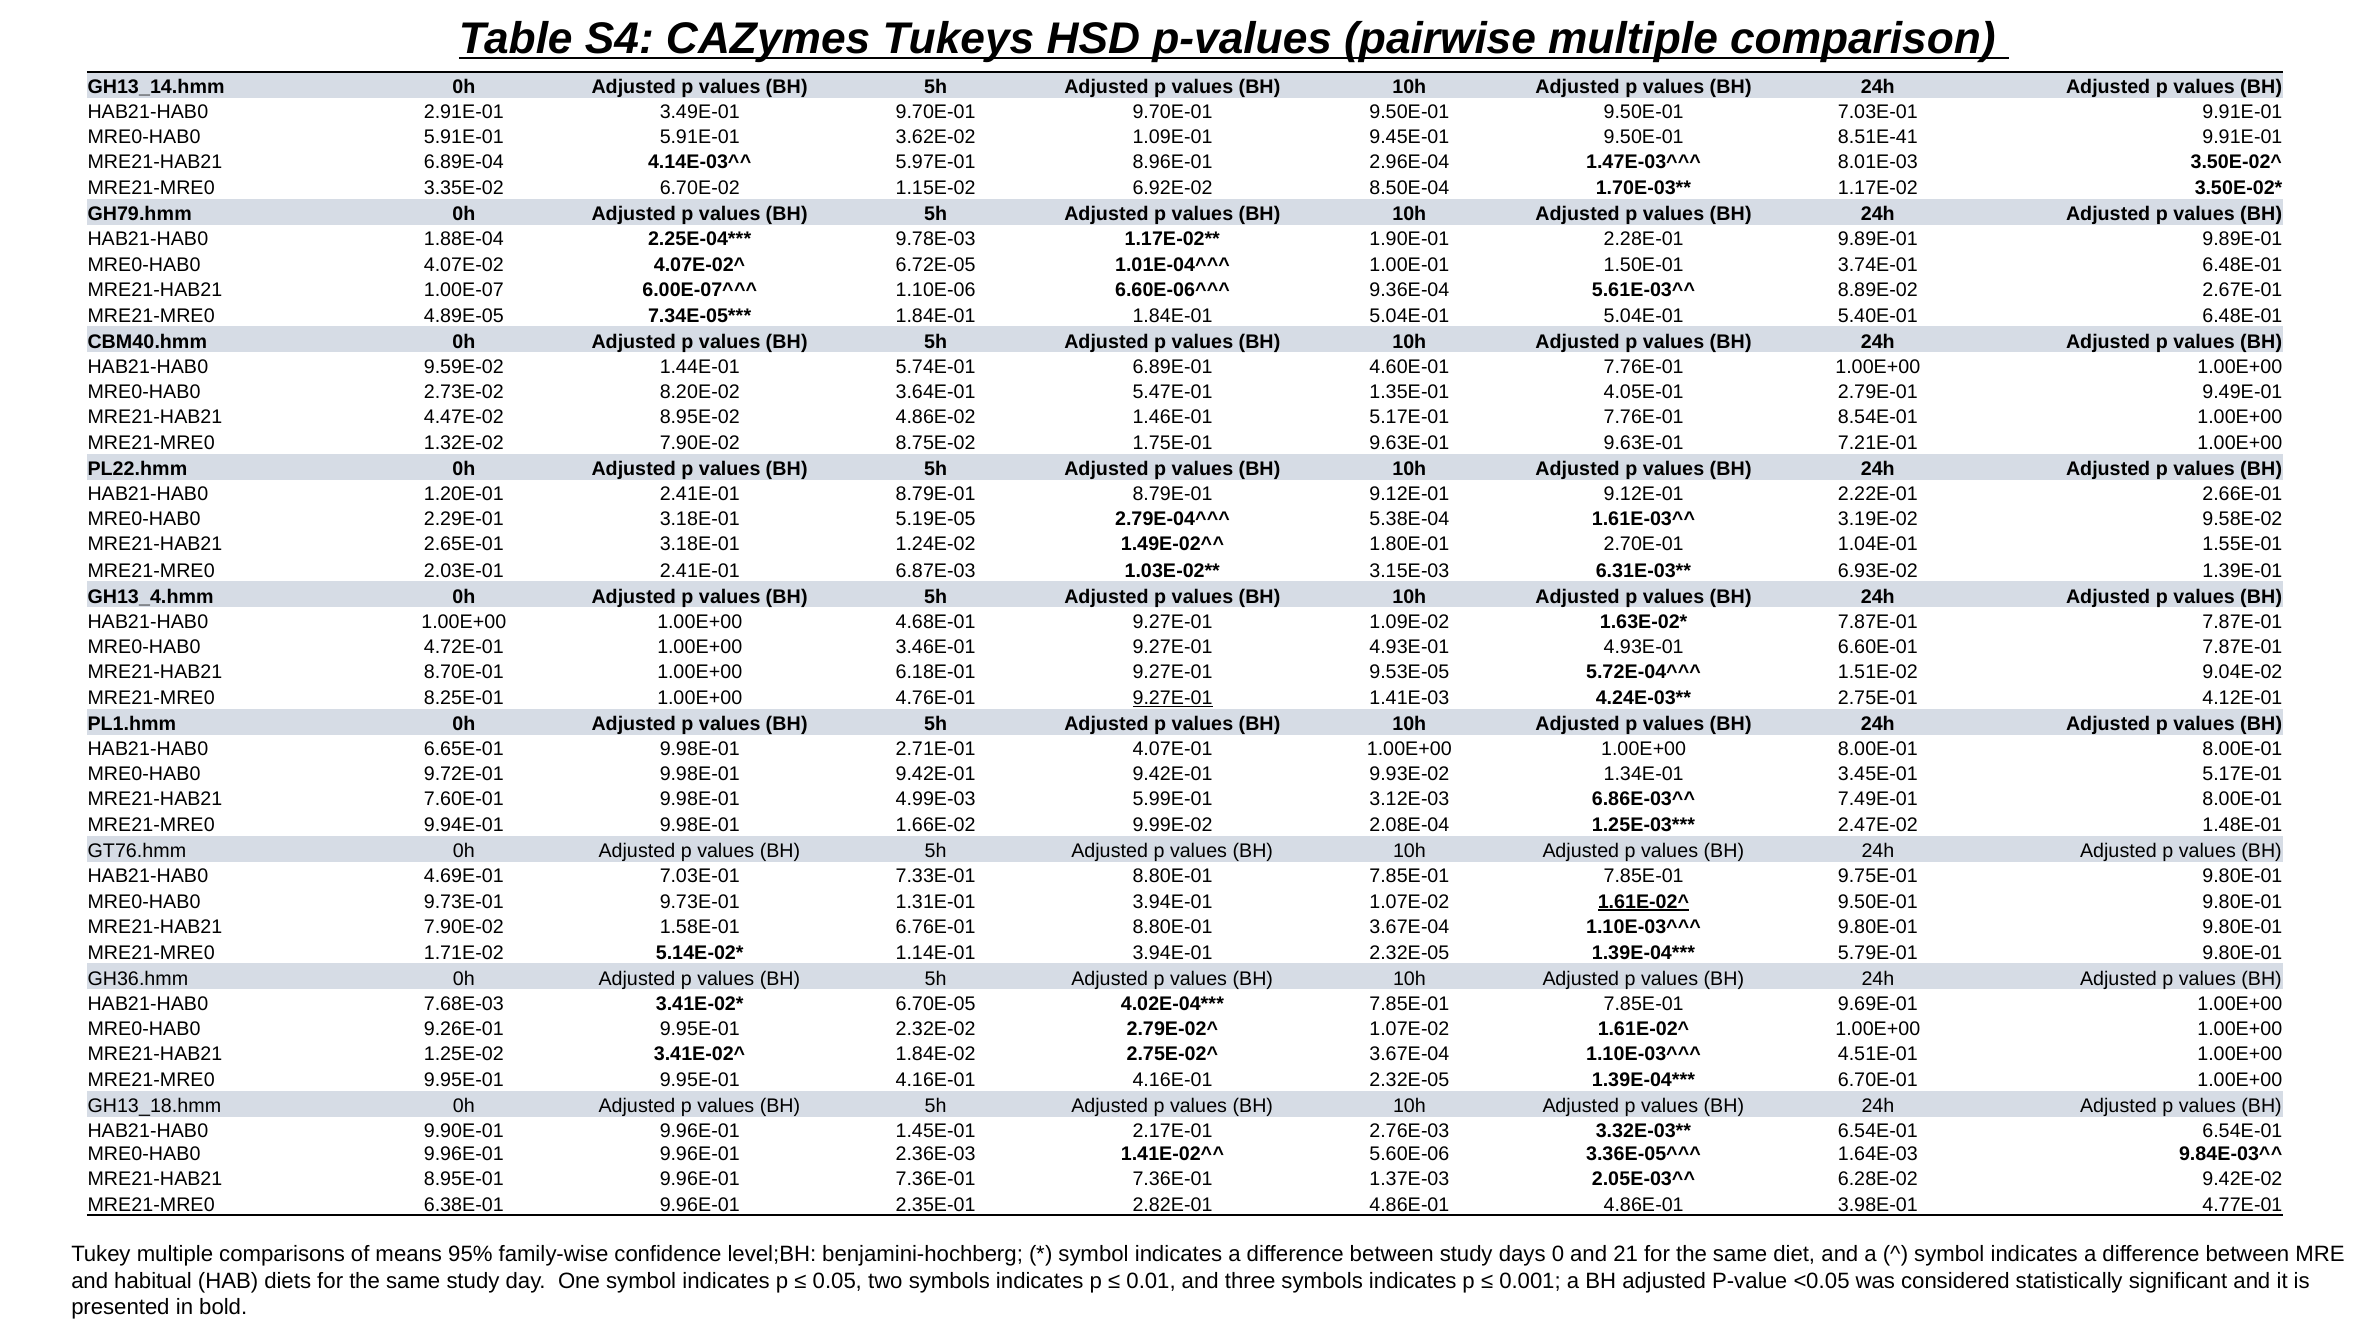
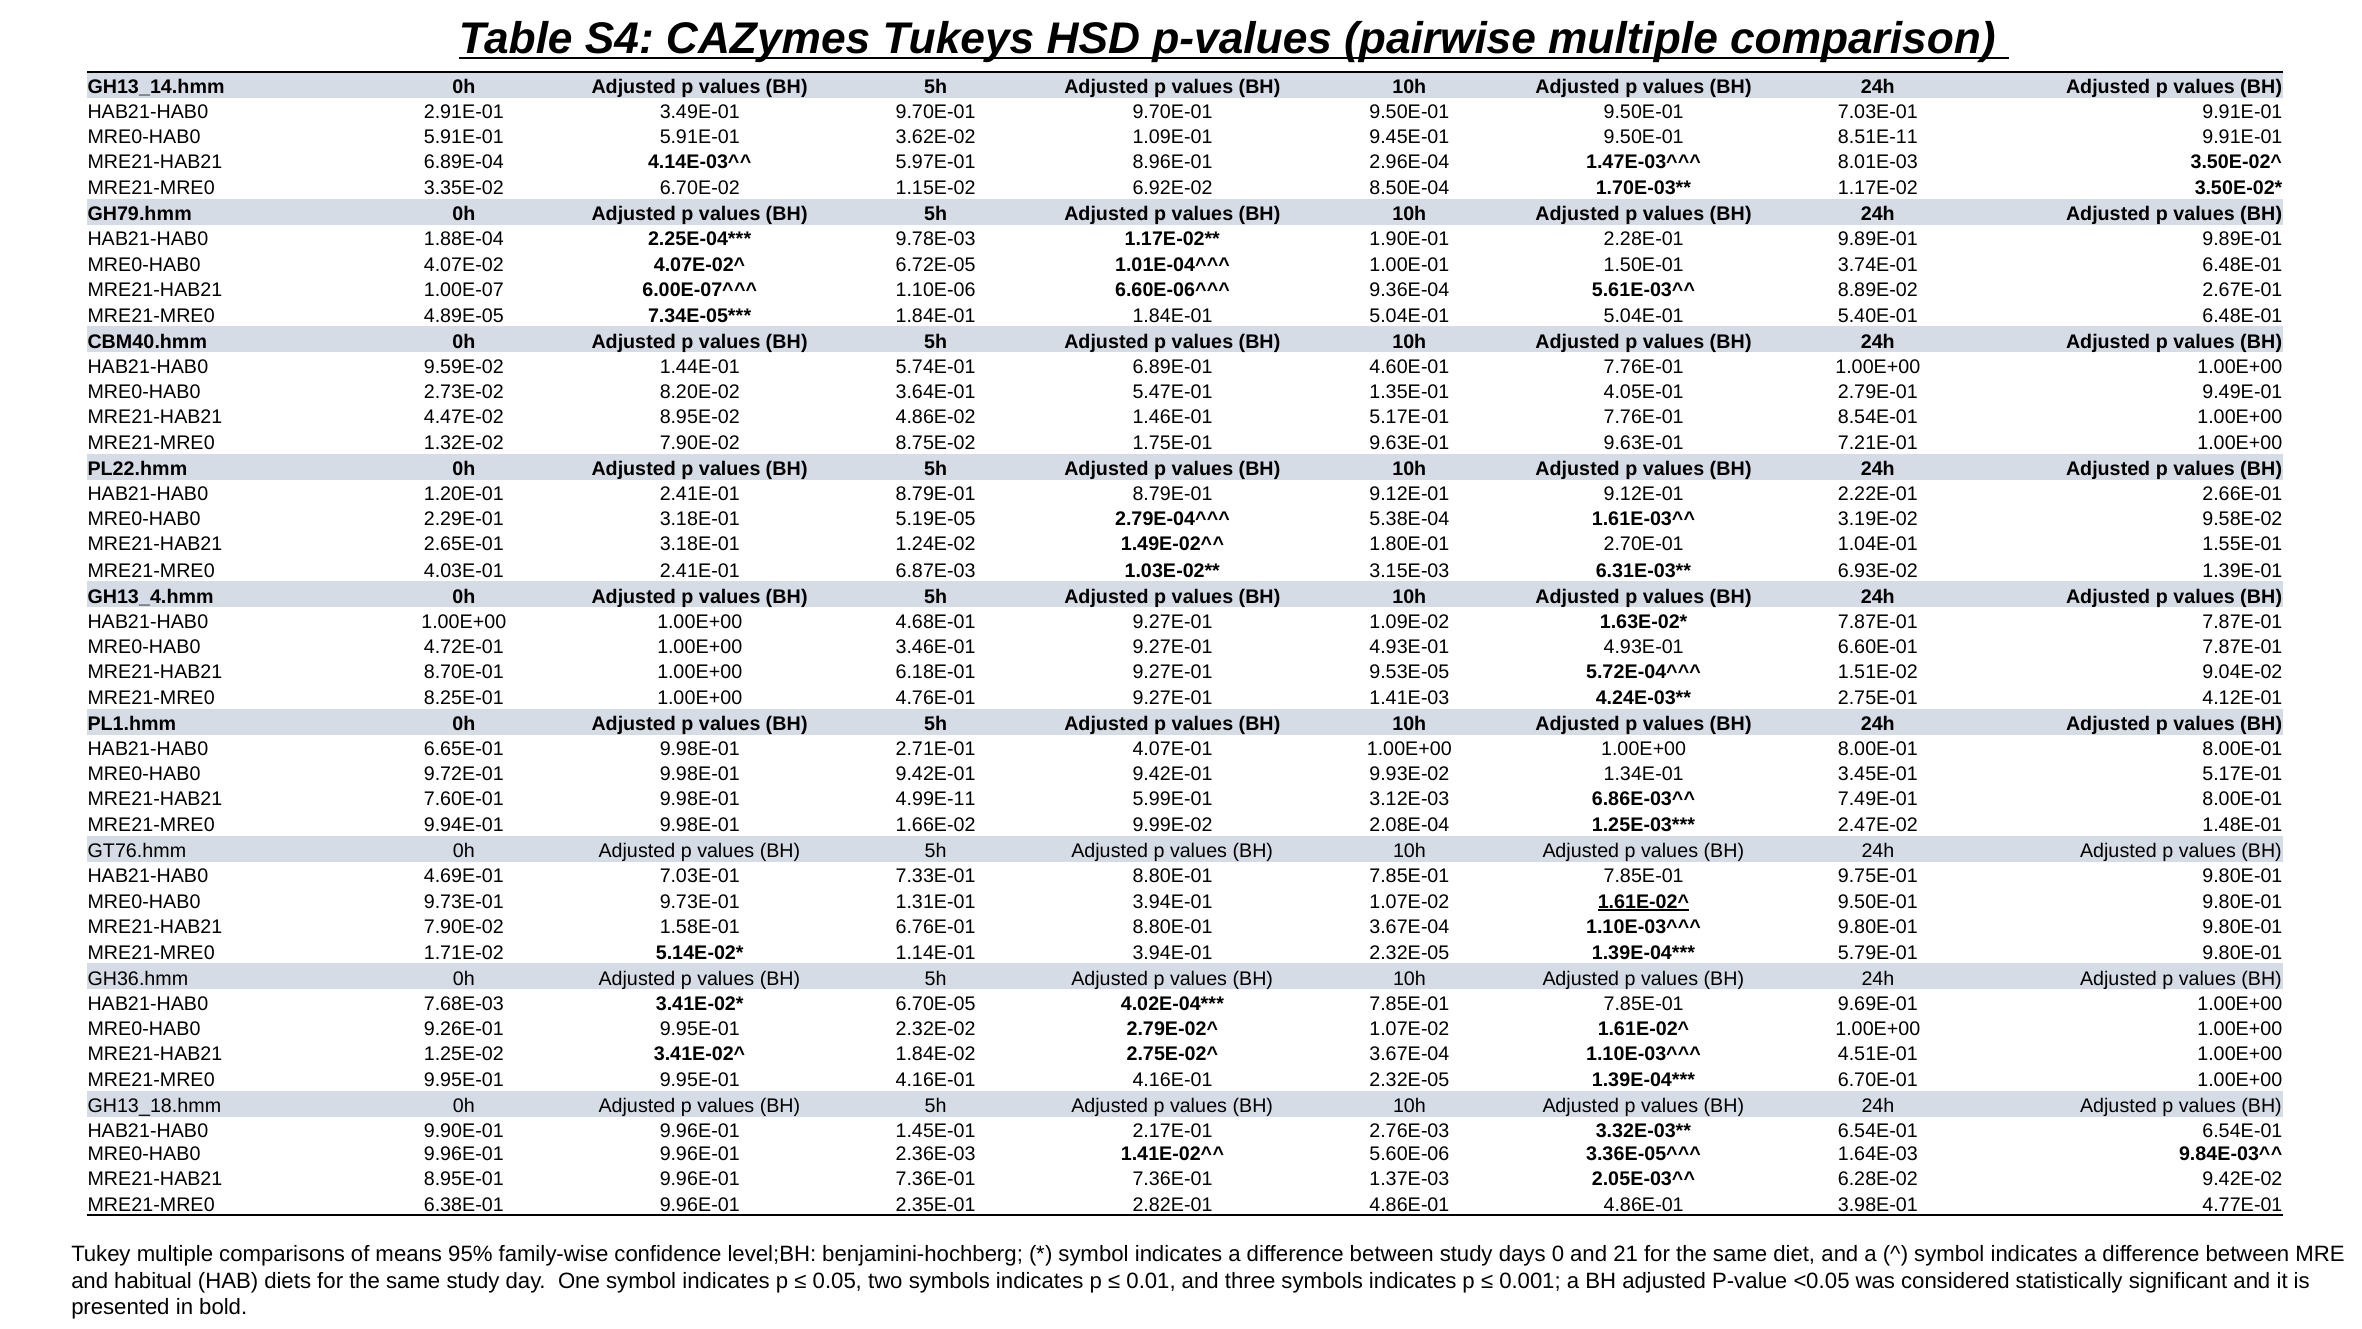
8.51E-41: 8.51E-41 -> 8.51E-11
2.03E-01: 2.03E-01 -> 4.03E-01
9.27E-01 at (1173, 698) underline: present -> none
4.99E-03: 4.99E-03 -> 4.99E-11
